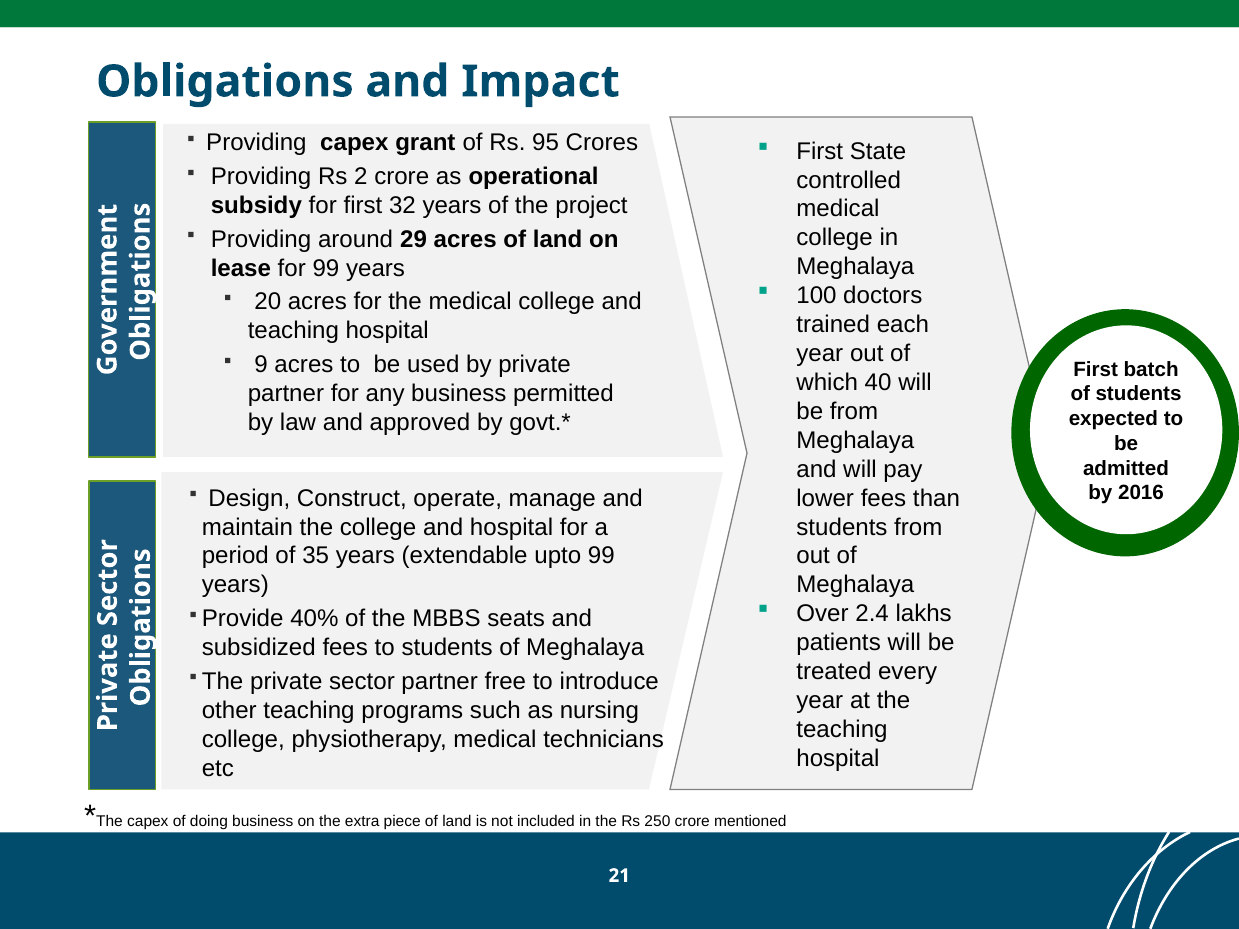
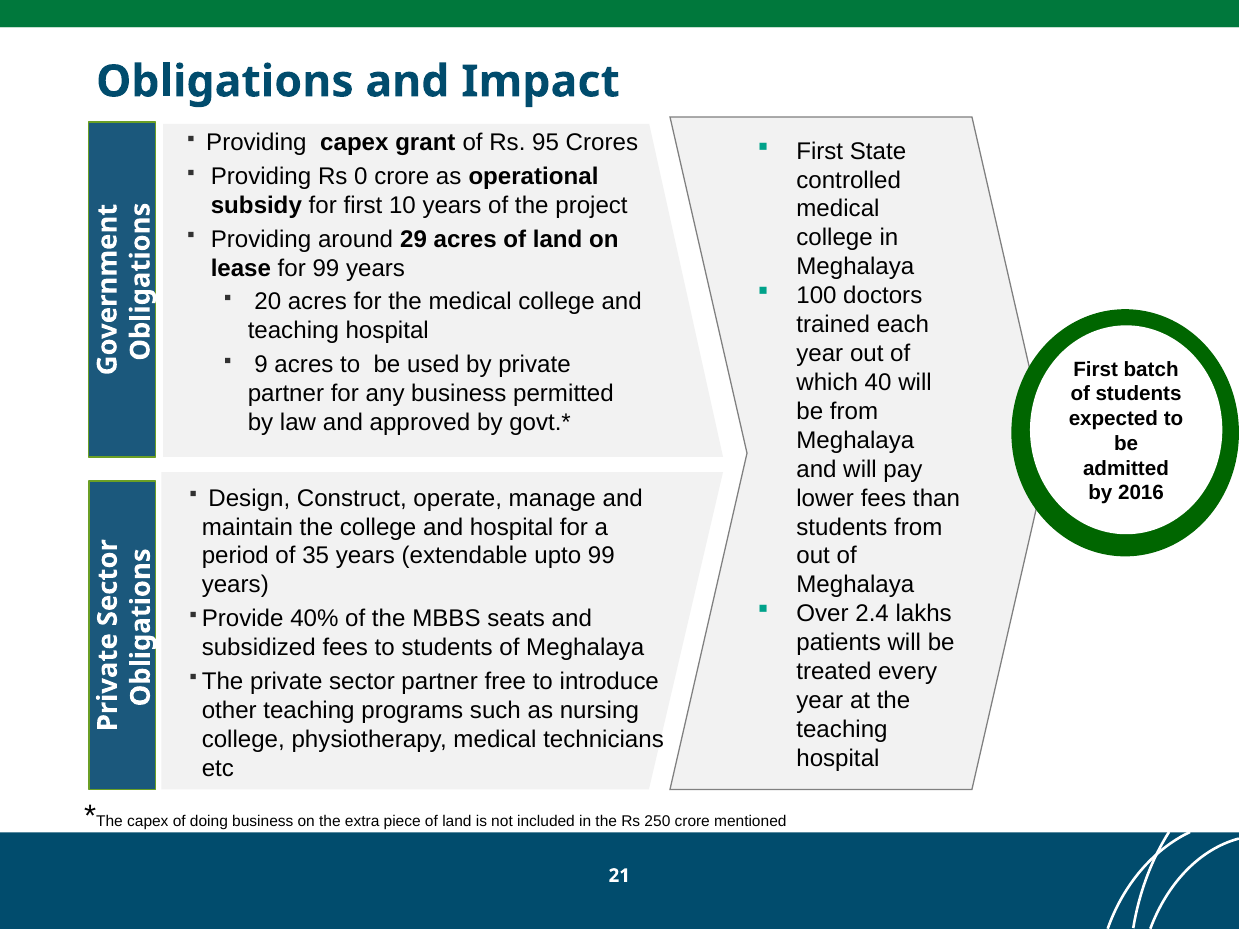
2: 2 -> 0
32: 32 -> 10
